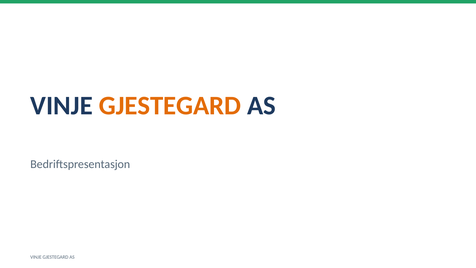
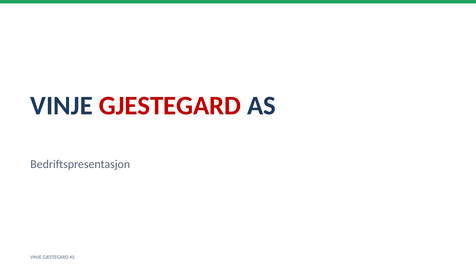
GJESTEGARD at (170, 106) colour: orange -> red
